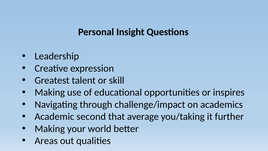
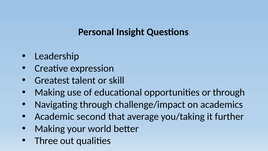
or inspires: inspires -> through
Areas: Areas -> Three
